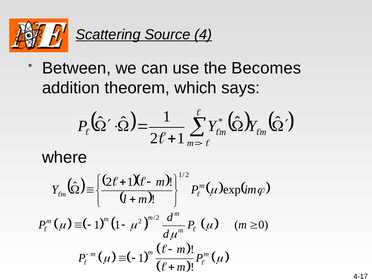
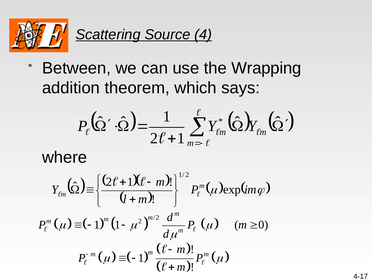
Becomes: Becomes -> Wrapping
